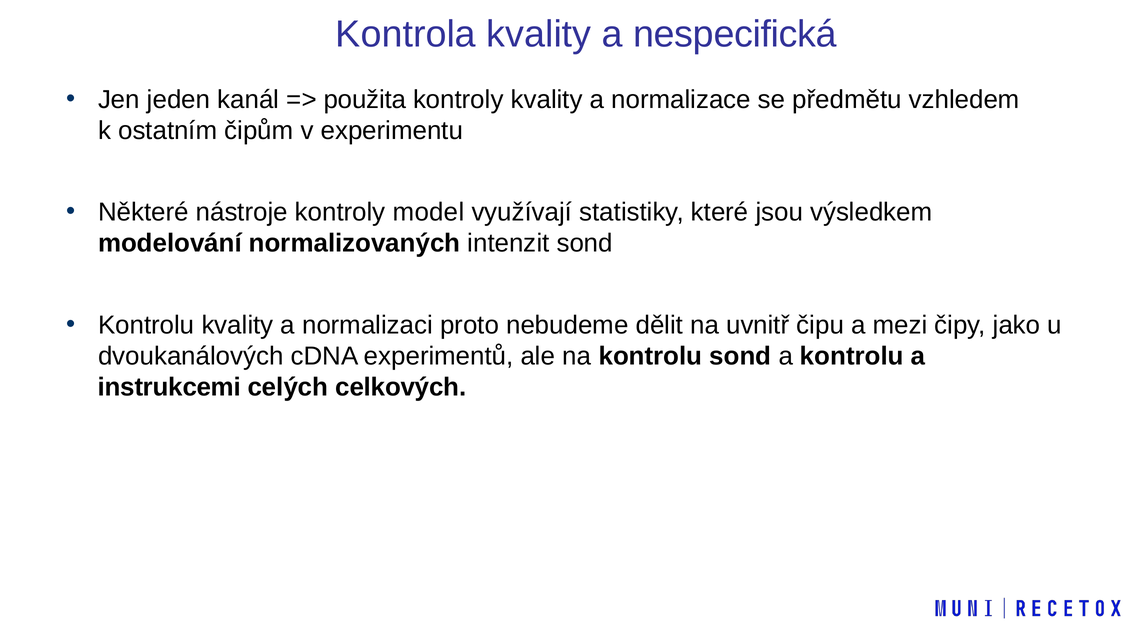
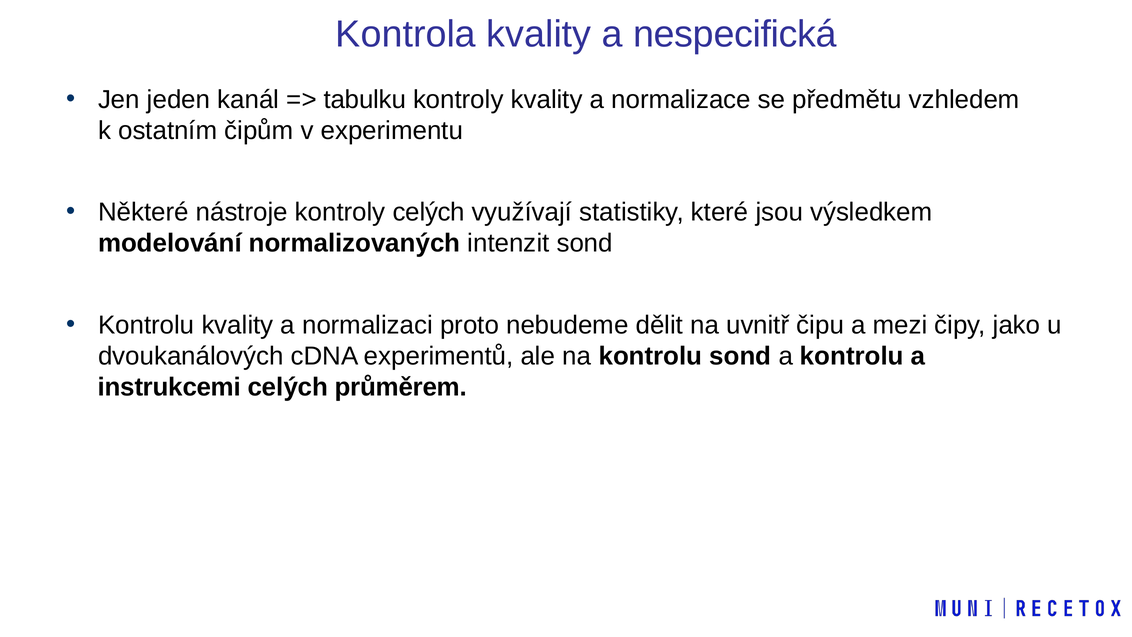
použita: použita -> tabulku
kontroly model: model -> celých
celkových: celkových -> průměrem
